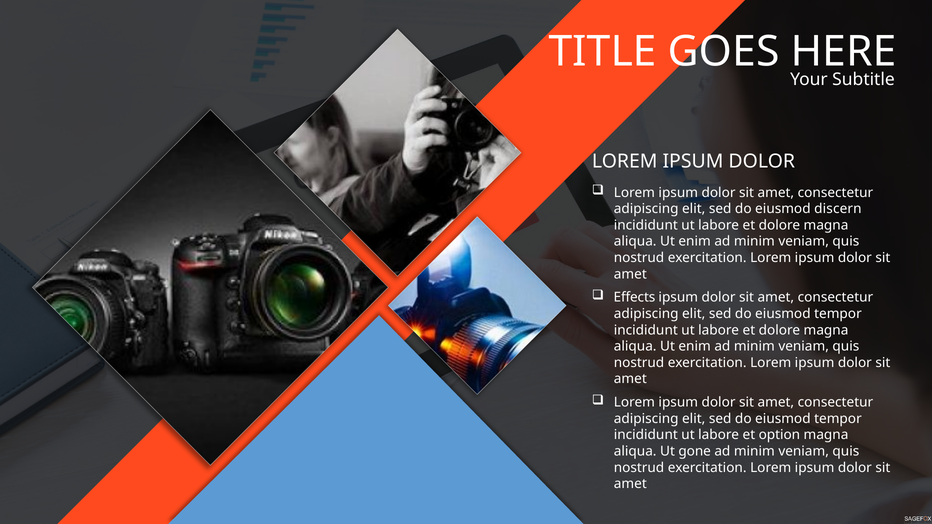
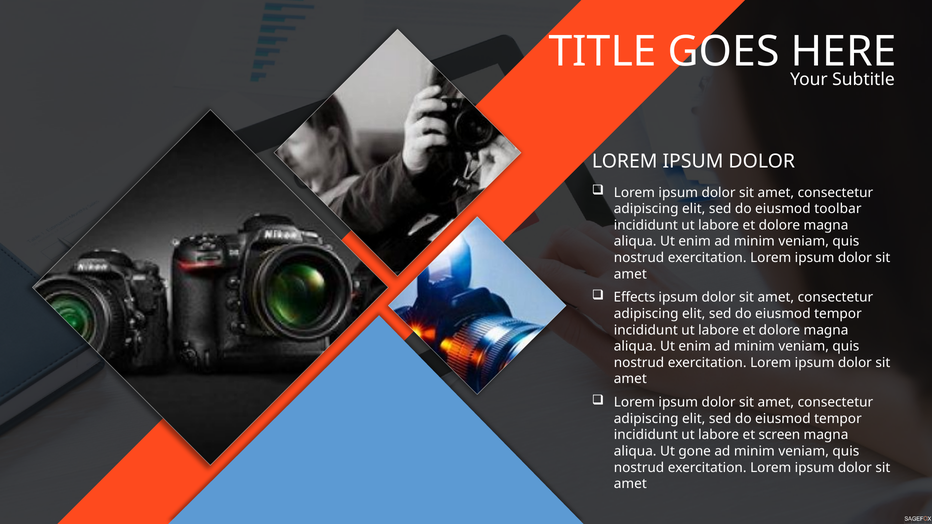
discern: discern -> toolbar
option: option -> screen
